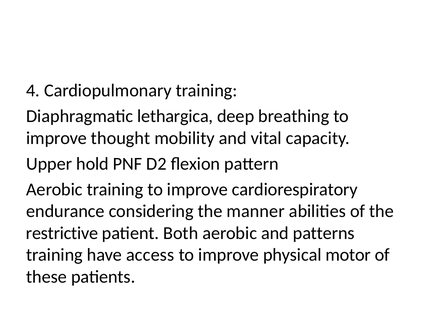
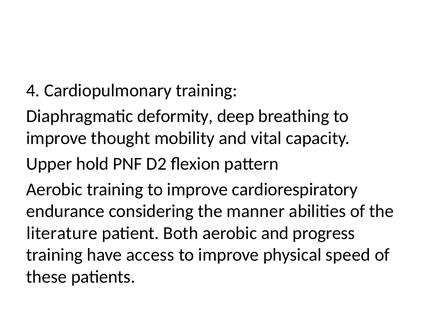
lethargica: lethargica -> deformity
restrictive: restrictive -> literature
patterns: patterns -> progress
motor: motor -> speed
